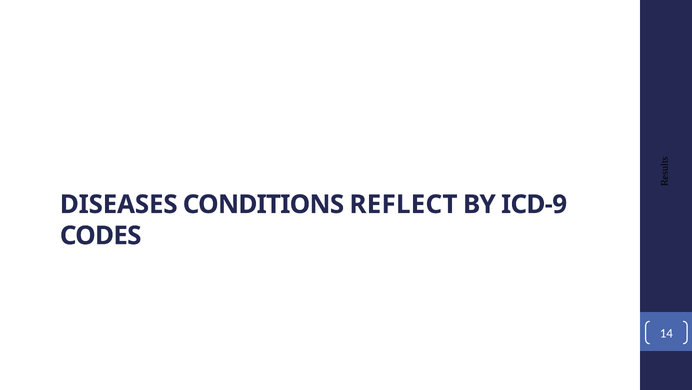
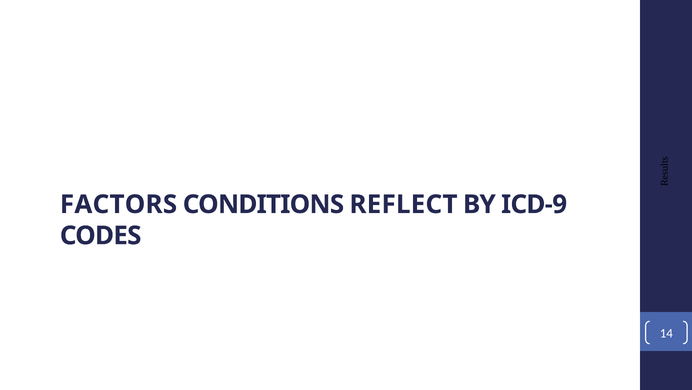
DISEASES: DISEASES -> FACTORS
